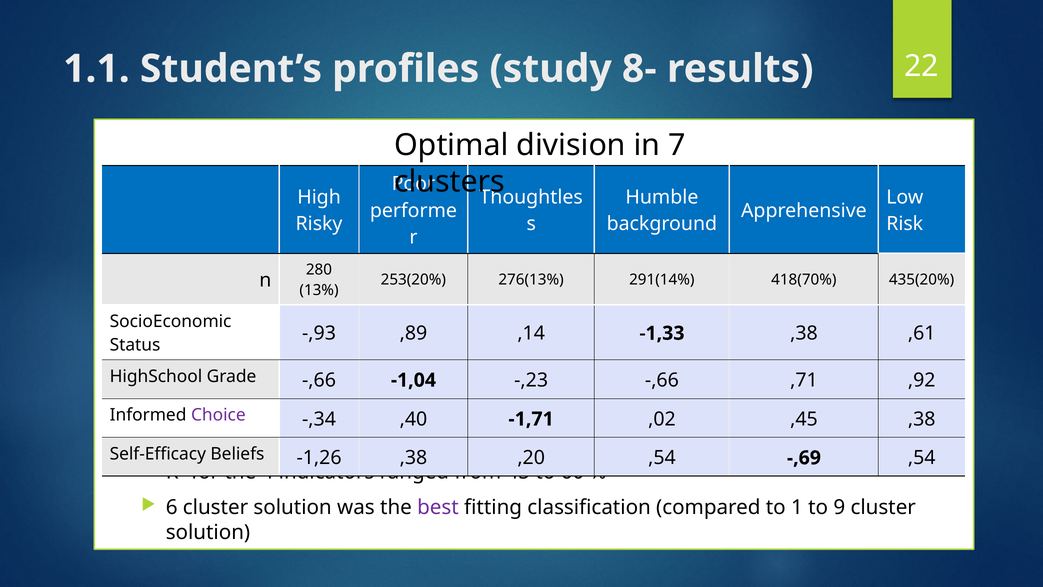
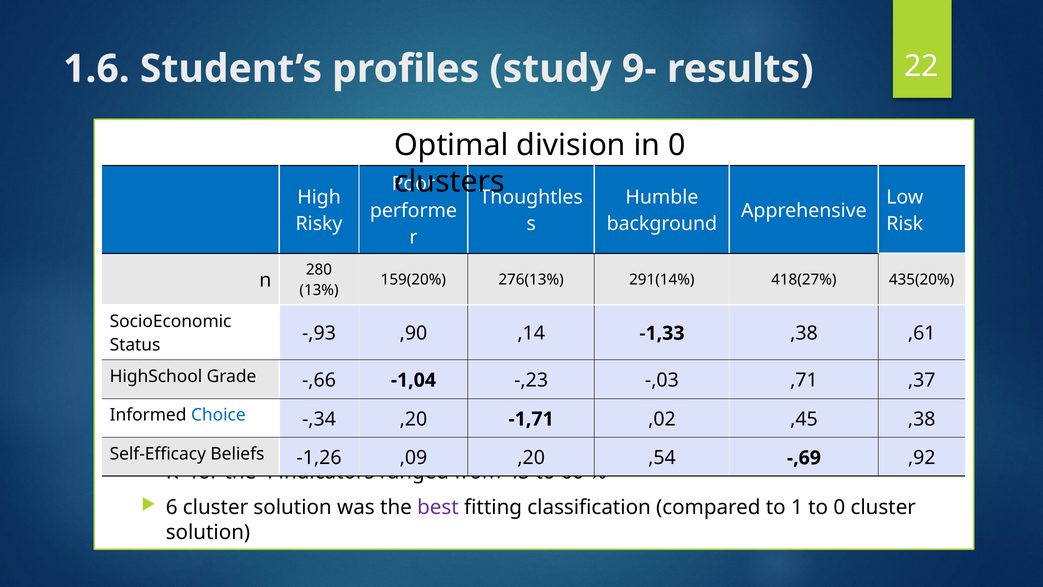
1.1: 1.1 -> 1.6
8-: 8- -> 9-
in 7: 7 -> 0
253(20%: 253(20% -> 159(20%
418(70%: 418(70% -> 418(27%
,89: ,89 -> ,90
-,23 -,66: -,66 -> -,03
,92: ,92 -> ,37
Choice colour: purple -> blue
-,34 ,40: ,40 -> ,20
-1,26 ,38: ,38 -> ,09
-,69 ,54: ,54 -> ,92
to 9: 9 -> 0
